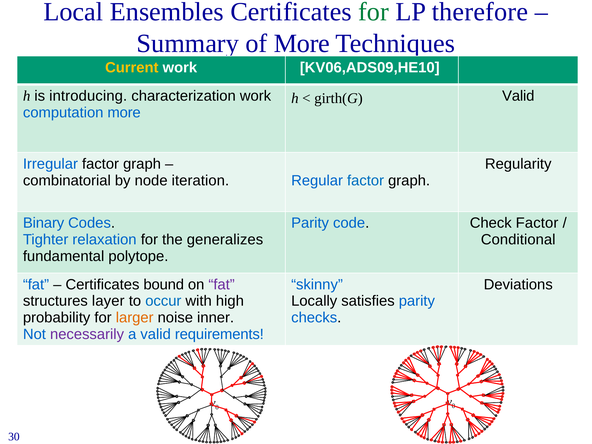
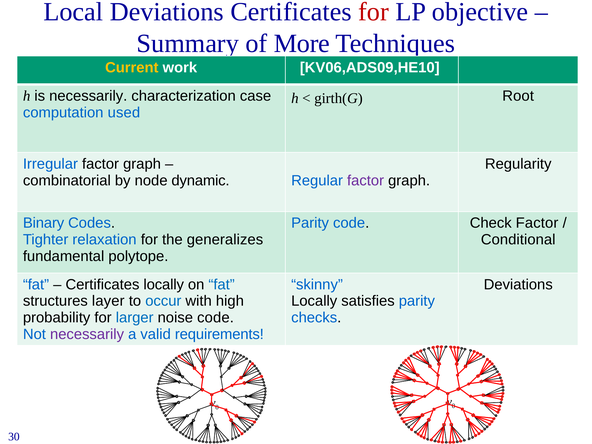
Local Ensembles: Ensembles -> Deviations
for at (374, 12) colour: green -> red
therefore: therefore -> objective
is introducing: introducing -> necessarily
characterization work: work -> case
girth(G Valid: Valid -> Root
computation more: more -> used
iteration: iteration -> dynamic
factor at (366, 180) colour: blue -> purple
Certificates bound: bound -> locally
fat at (222, 285) colour: purple -> blue
larger colour: orange -> blue
noise inner: inner -> code
